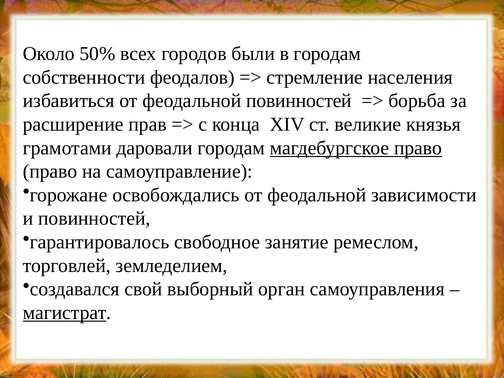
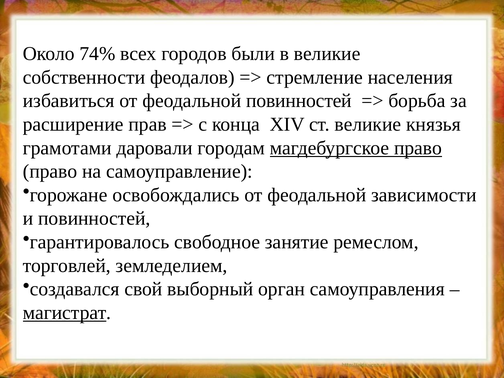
50%: 50% -> 74%
в городам: городам -> великие
